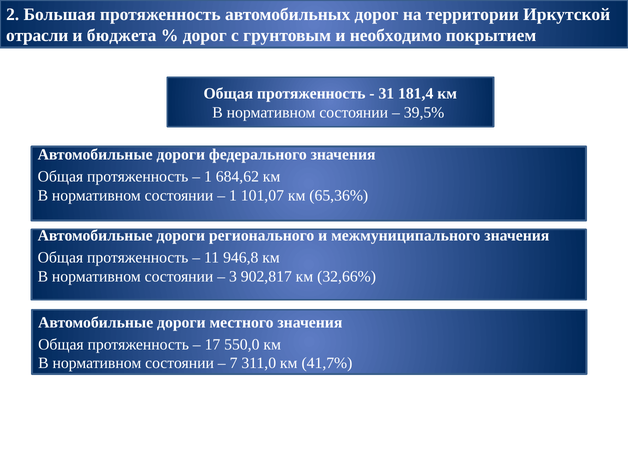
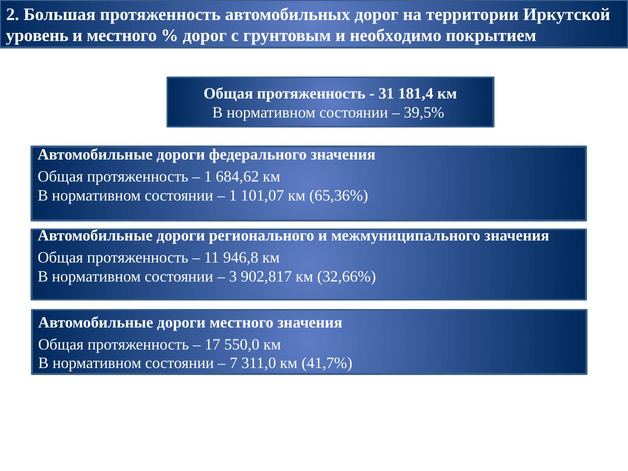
отрасли: отрасли -> уровень
и бюджета: бюджета -> местного
